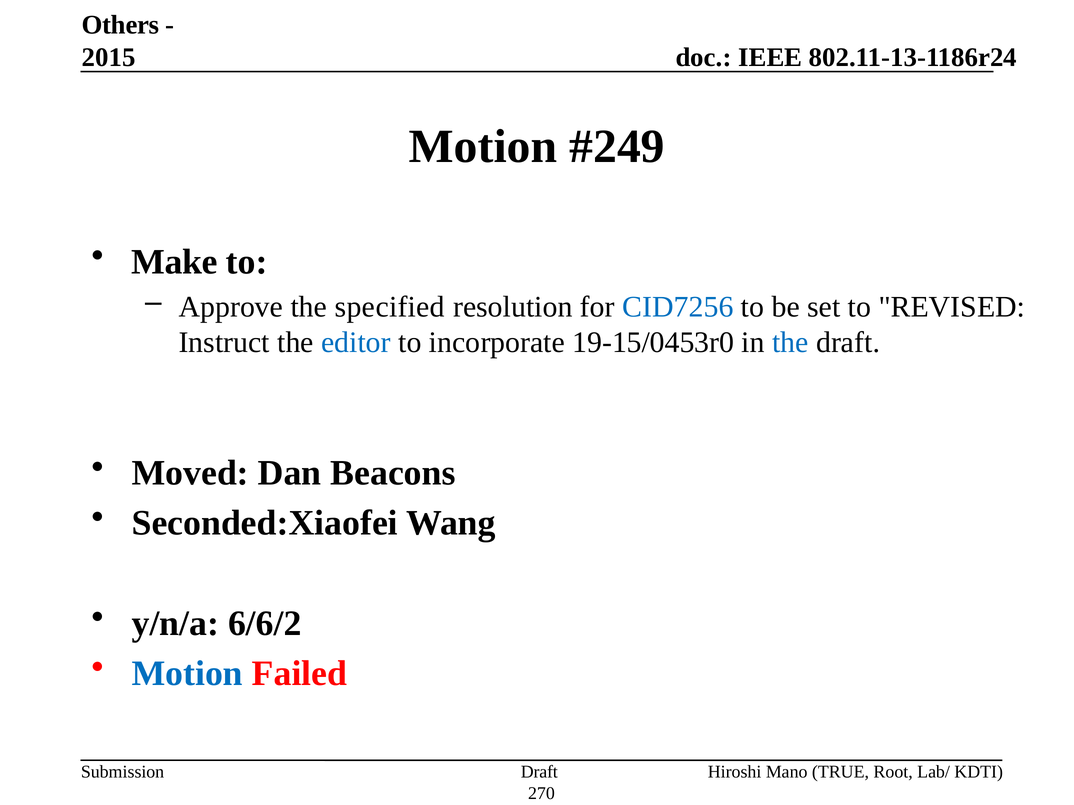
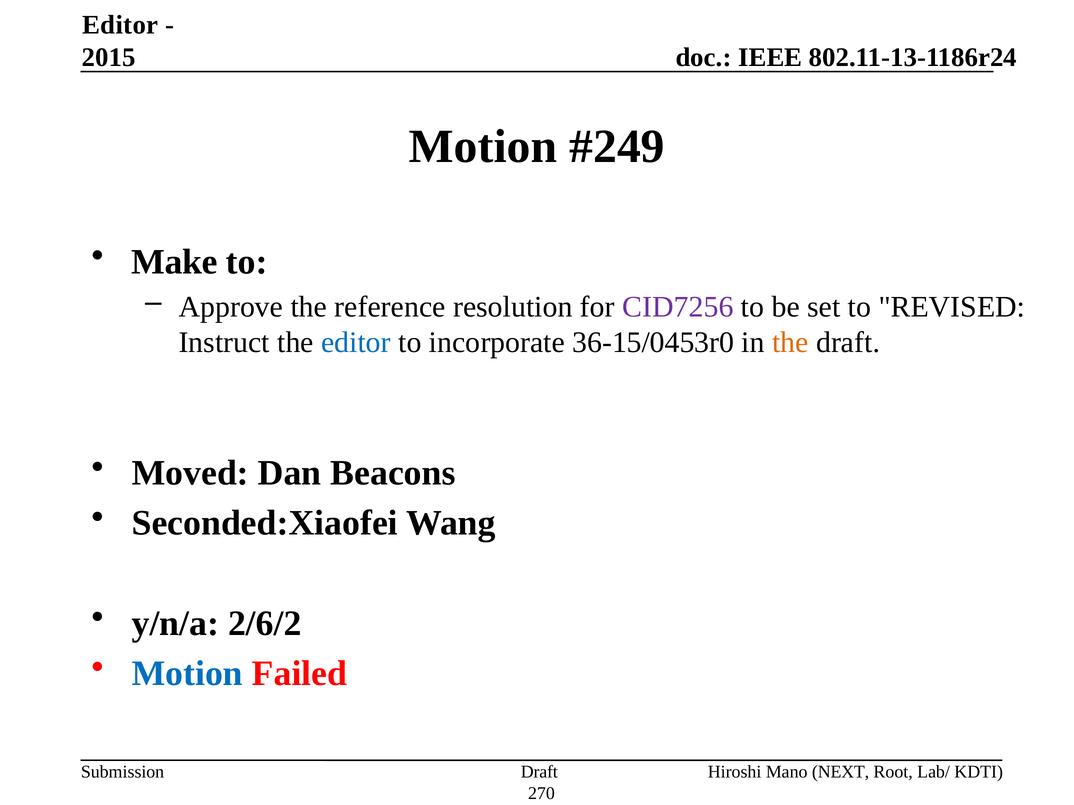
Others at (120, 25): Others -> Editor
specified: specified -> reference
CID7256 colour: blue -> purple
19-15/0453r0: 19-15/0453r0 -> 36-15/0453r0
the at (790, 343) colour: blue -> orange
6/6/2: 6/6/2 -> 2/6/2
TRUE: TRUE -> NEXT
